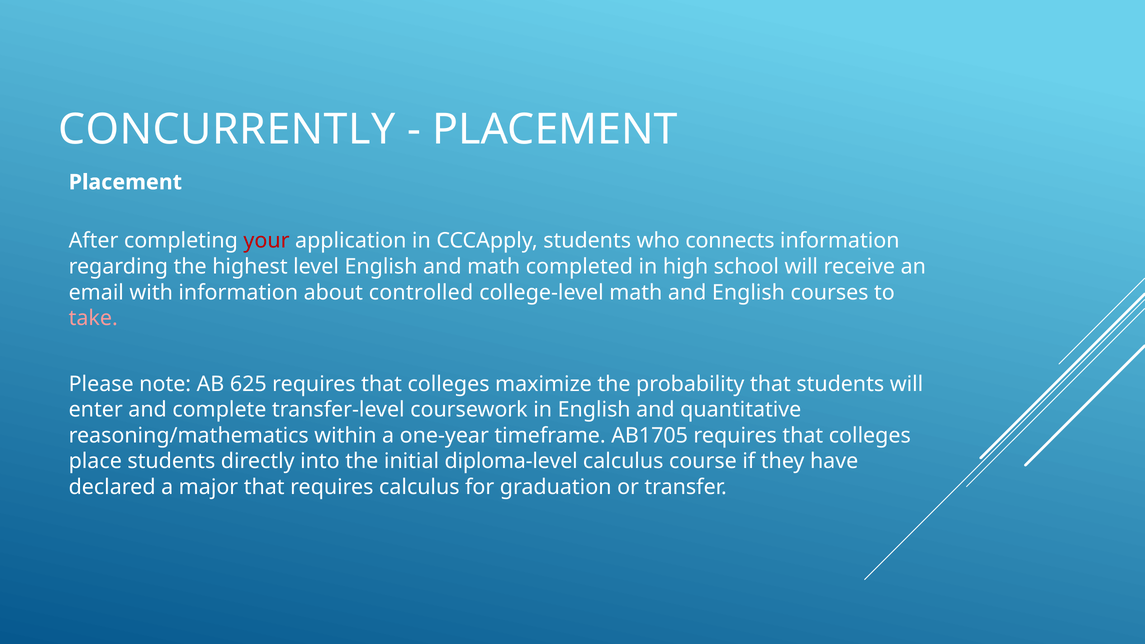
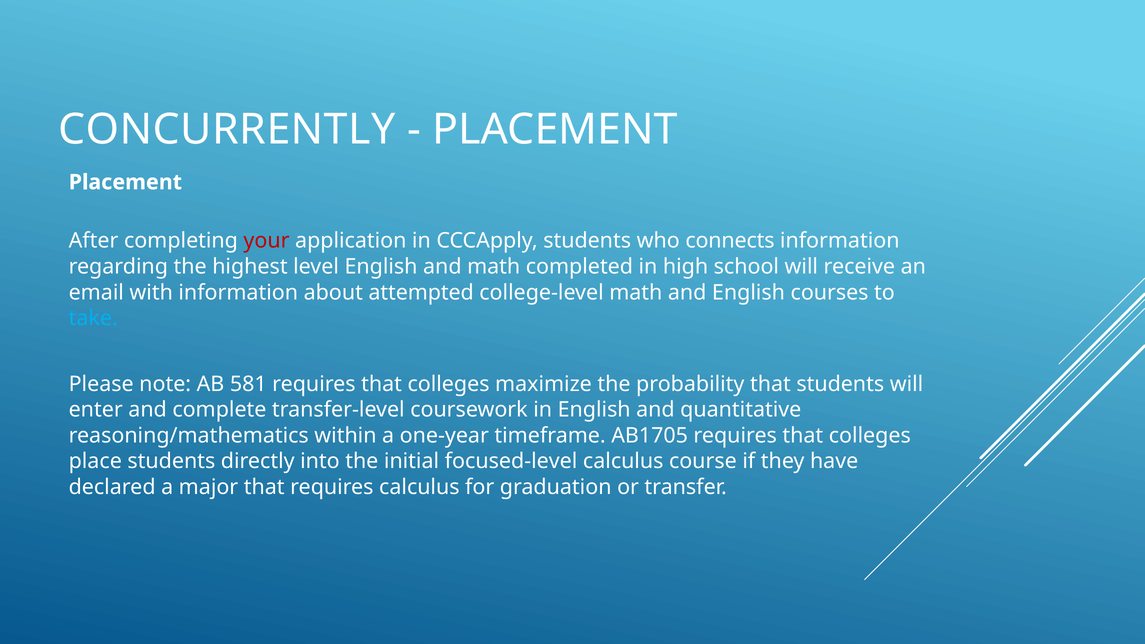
controlled: controlled -> attempted
take colour: pink -> light blue
625: 625 -> 581
diploma-level: diploma-level -> focused-level
